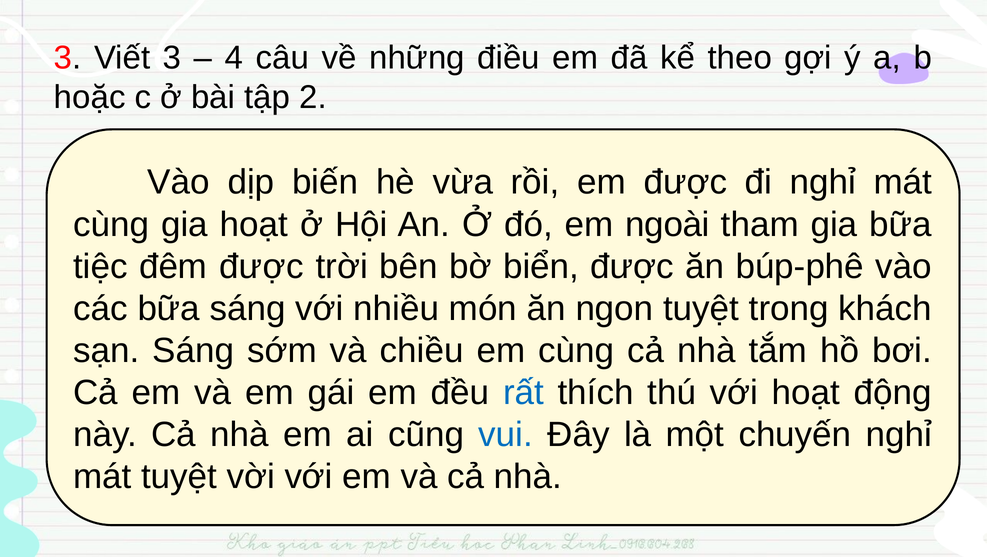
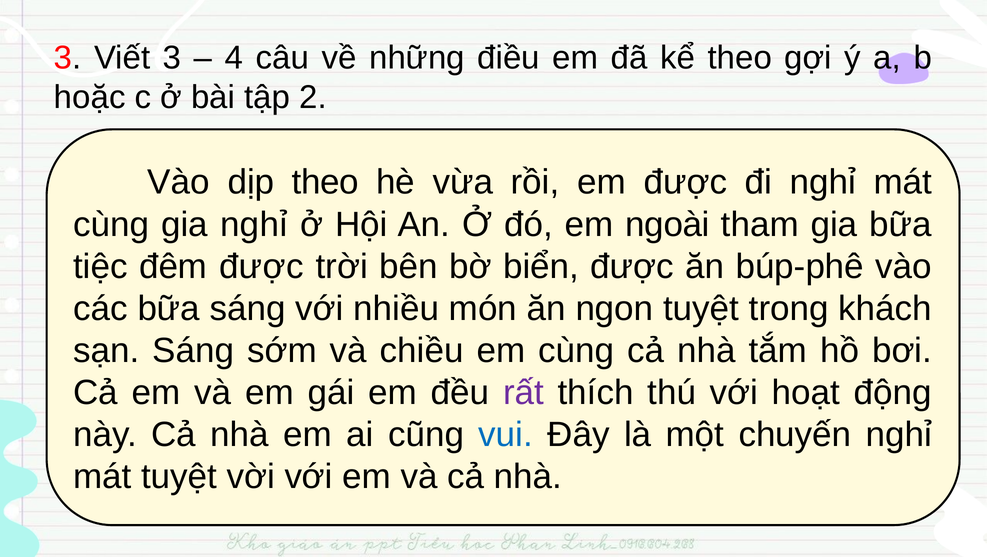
dịp biến: biến -> theo
gia hoạt: hoạt -> nghỉ
rất colour: blue -> purple
